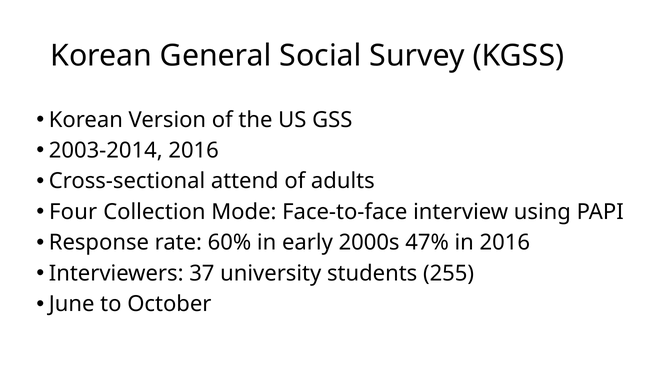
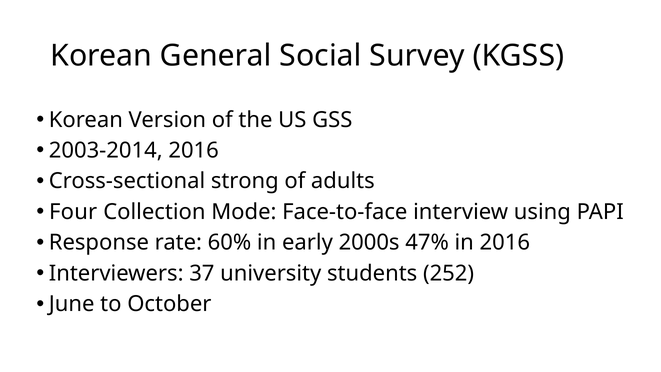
attend: attend -> strong
255: 255 -> 252
